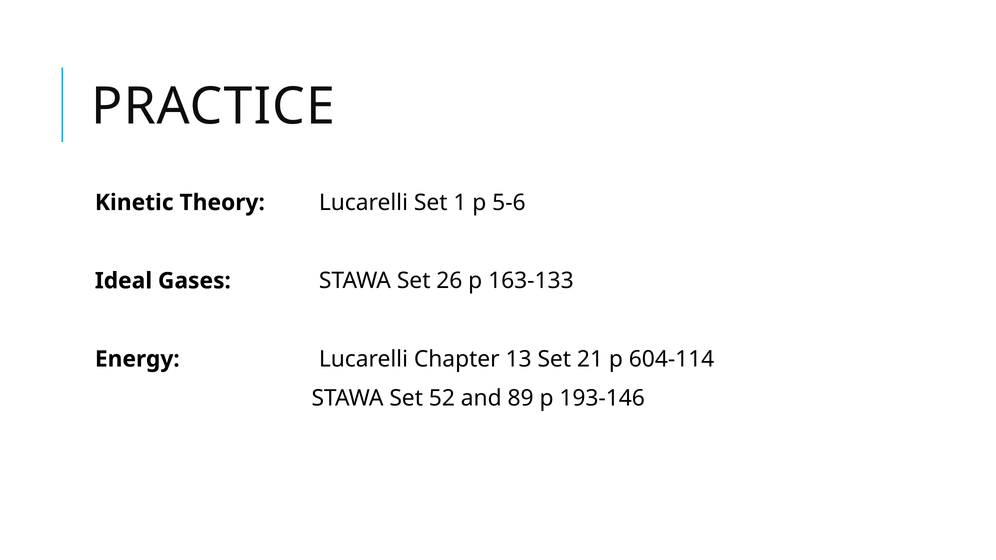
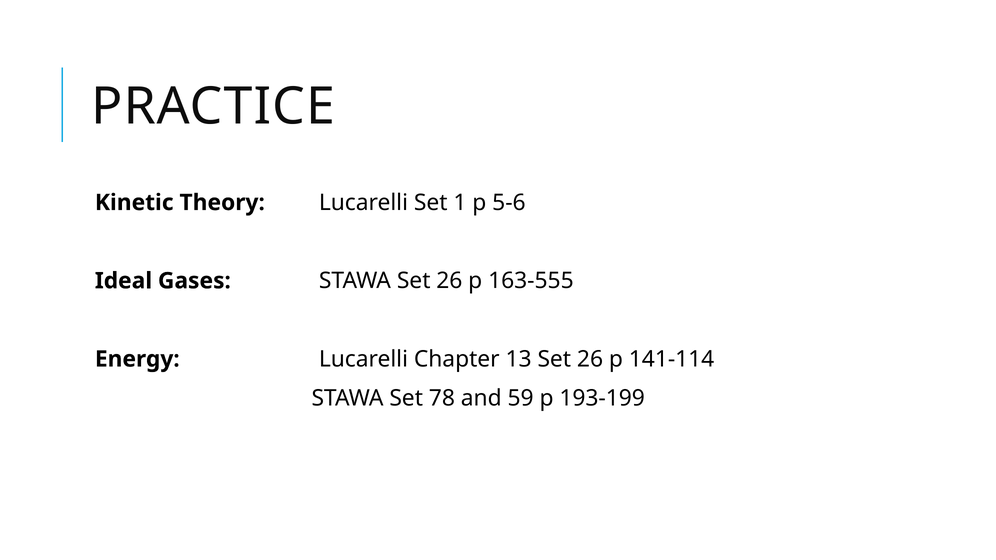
163-133: 163-133 -> 163-555
13 Set 21: 21 -> 26
604-114: 604-114 -> 141-114
52: 52 -> 78
89: 89 -> 59
193-146: 193-146 -> 193-199
